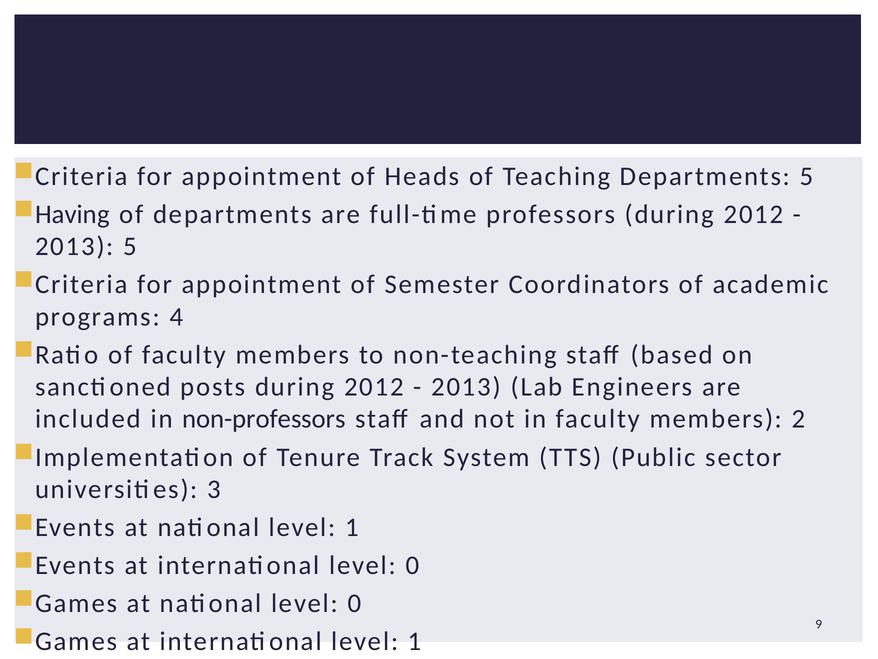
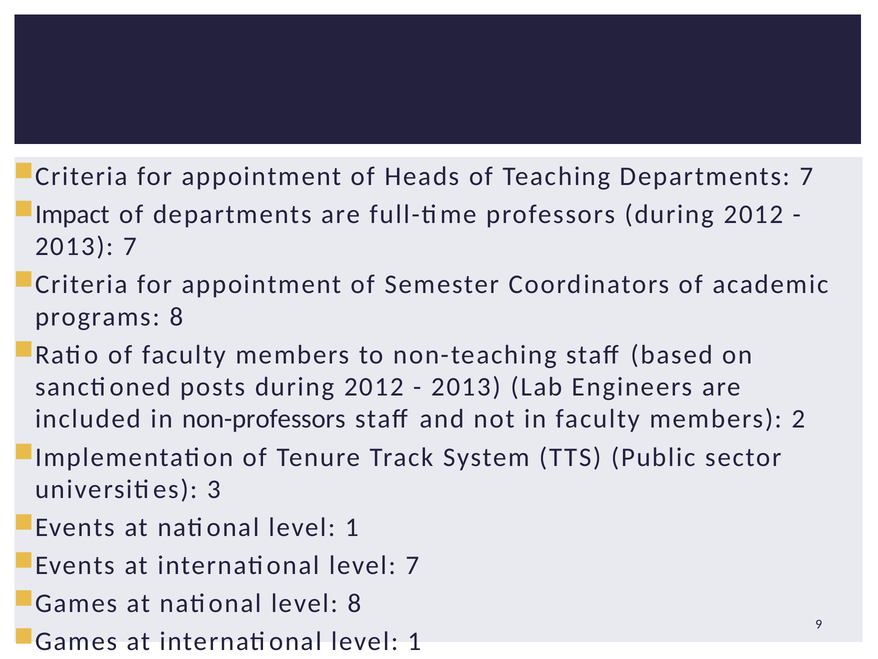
Departments 5: 5 -> 7
Having: Having -> Impact
2013 5: 5 -> 7
programs 4: 4 -> 8
international level 0: 0 -> 7
national level 0: 0 -> 8
